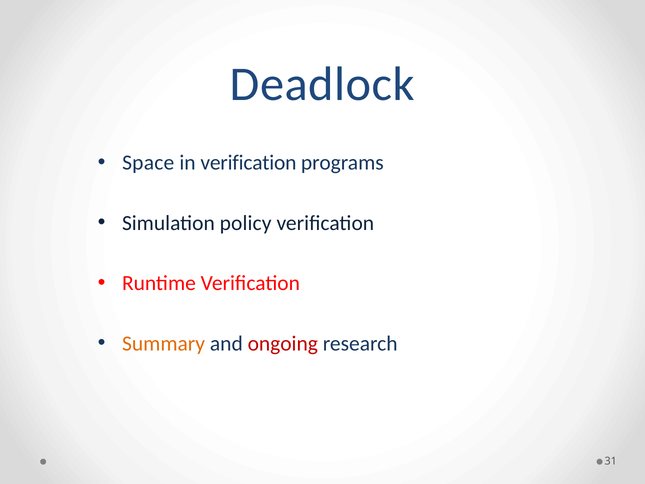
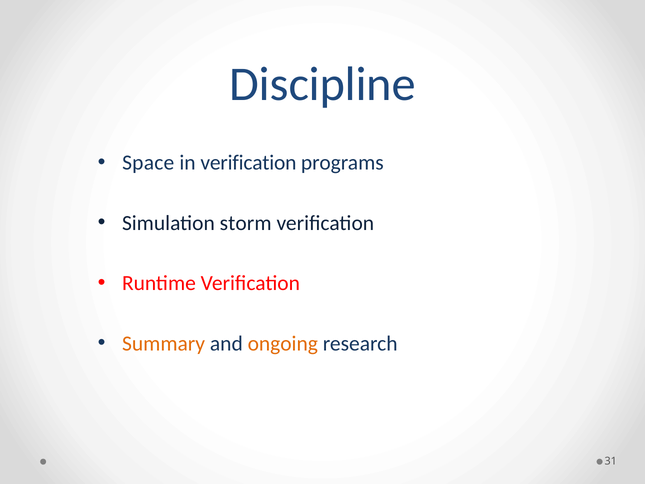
Deadlock: Deadlock -> Discipline
policy: policy -> storm
ongoing colour: red -> orange
